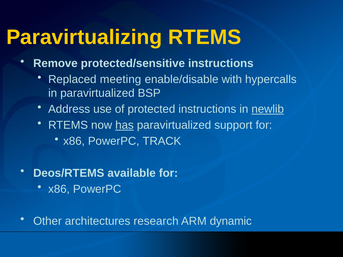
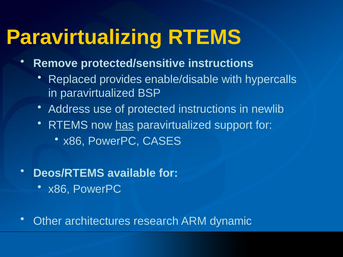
meeting: meeting -> provides
newlib underline: present -> none
TRACK: TRACK -> CASES
